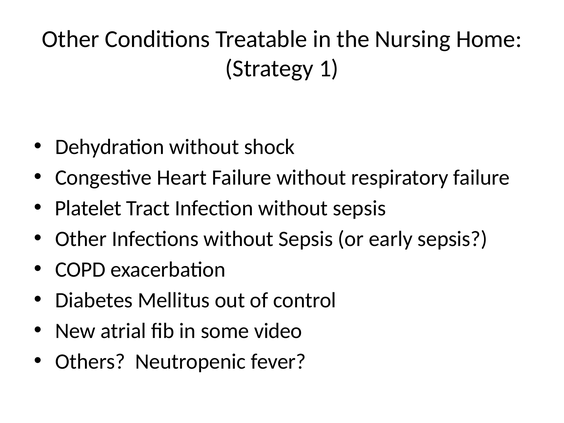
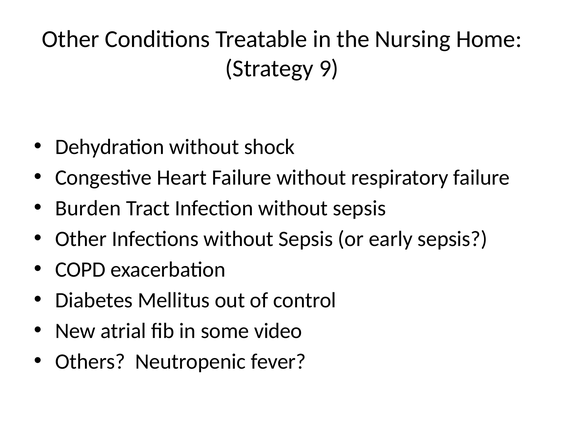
1: 1 -> 9
Platelet: Platelet -> Burden
